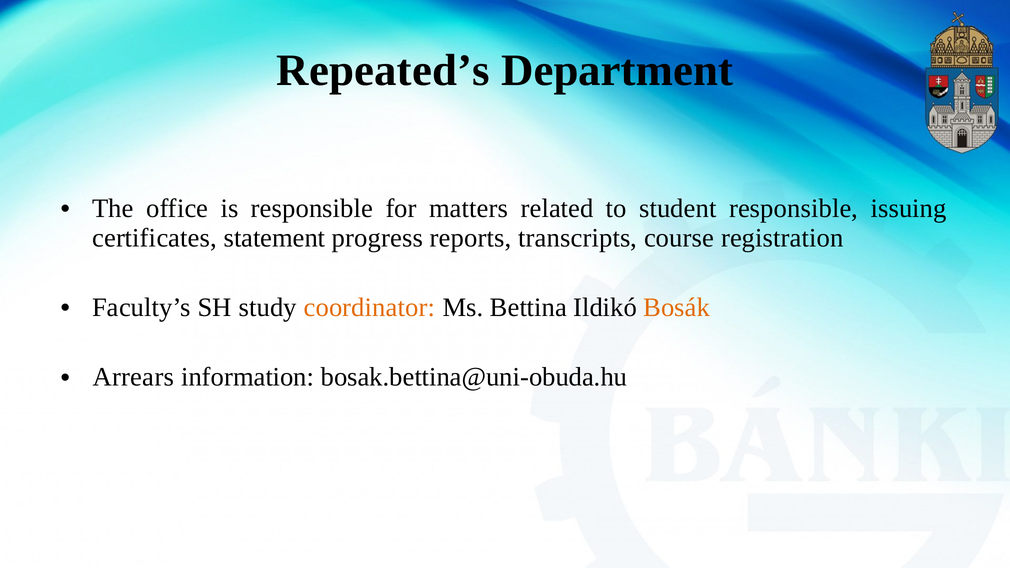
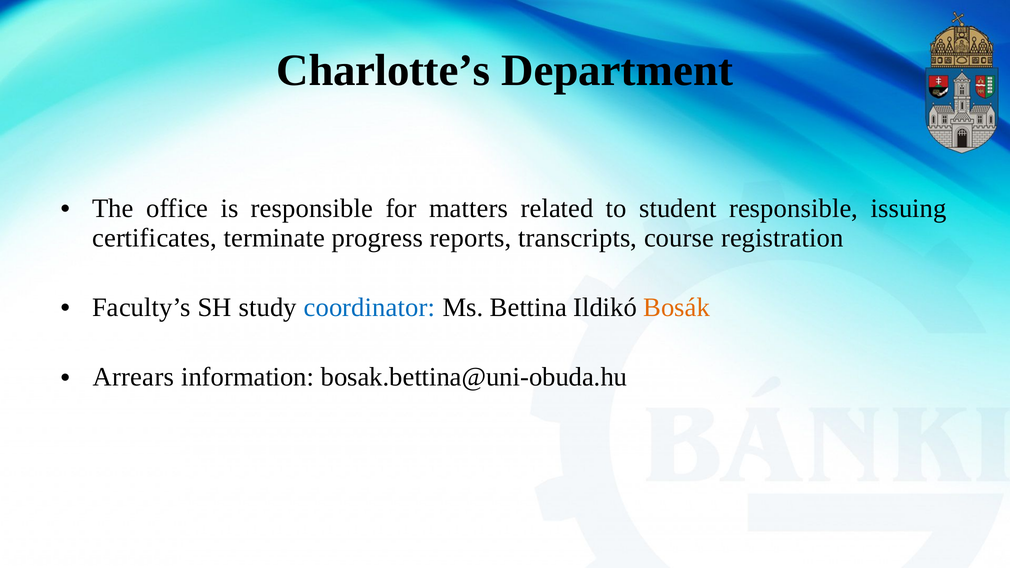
Repeated’s: Repeated’s -> Charlotte’s
statement: statement -> terminate
coordinator colour: orange -> blue
